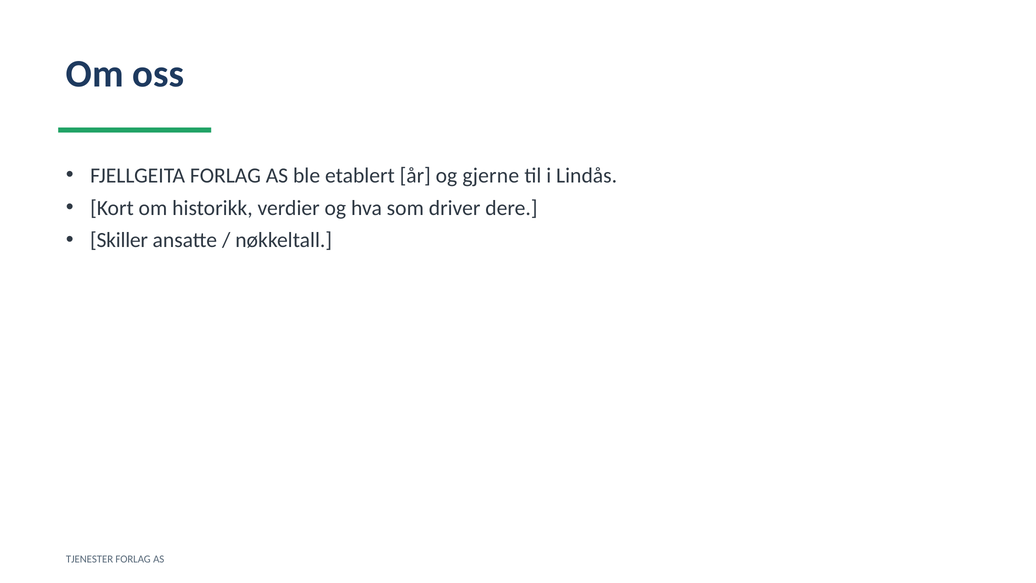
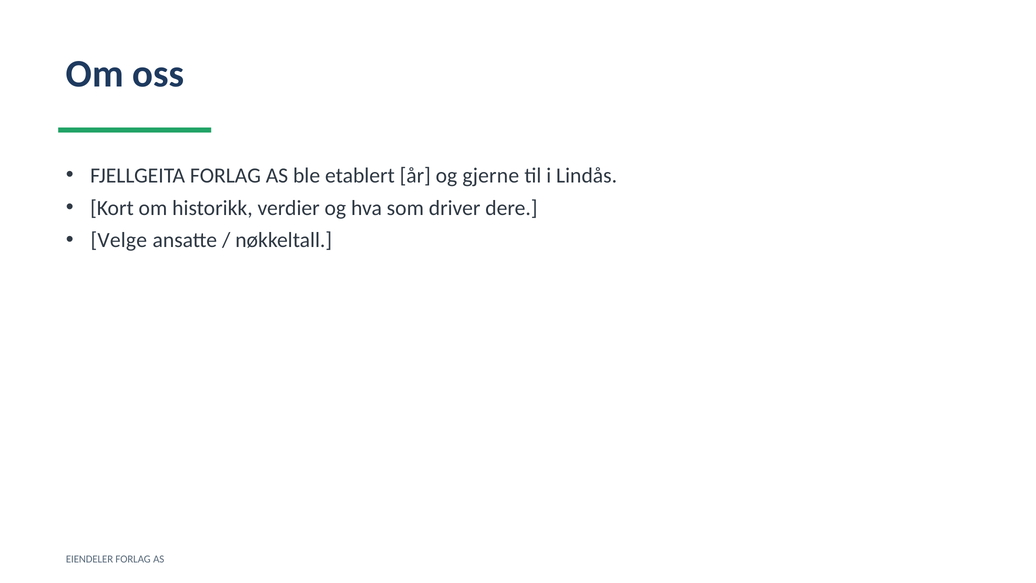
Skiller: Skiller -> Velge
TJENESTER: TJENESTER -> EIENDELER
